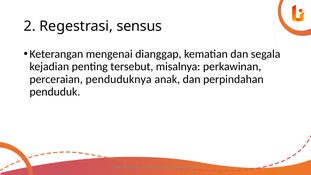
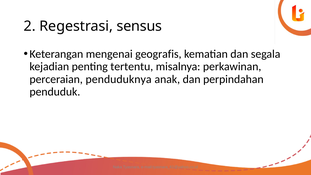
dianggap: dianggap -> geografis
tersebut: tersebut -> tertentu
